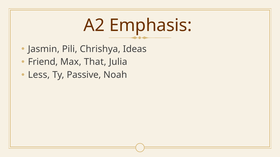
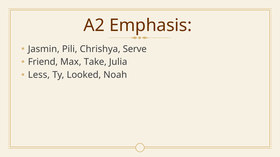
Ideas: Ideas -> Serve
That: That -> Take
Passive: Passive -> Looked
